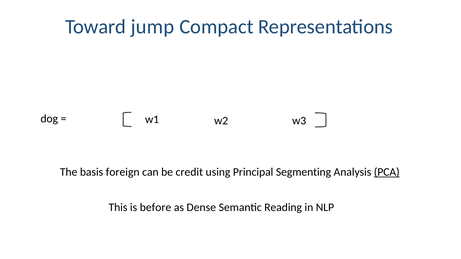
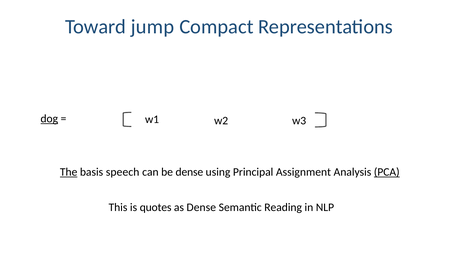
dog underline: none -> present
The underline: none -> present
foreign: foreign -> speech
be credit: credit -> dense
Segmenting: Segmenting -> Assignment
before: before -> quotes
